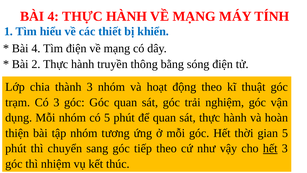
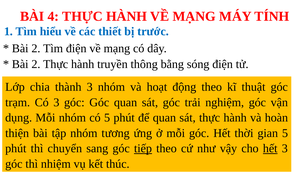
khiển: khiển -> trước
4 at (36, 48): 4 -> 2
tiếp underline: none -> present
